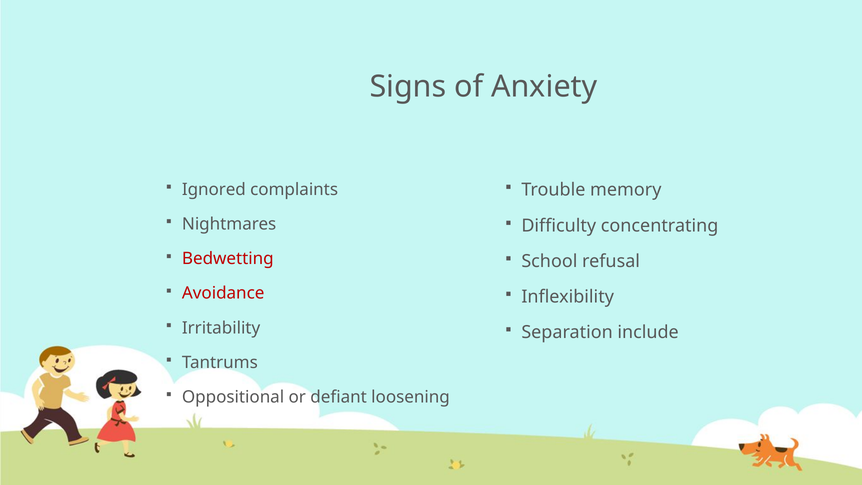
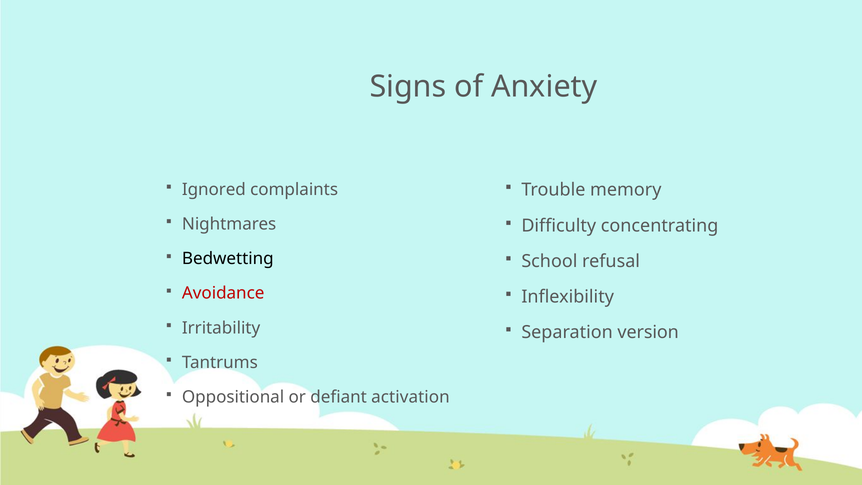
Bedwetting colour: red -> black
include: include -> version
loosening: loosening -> activation
